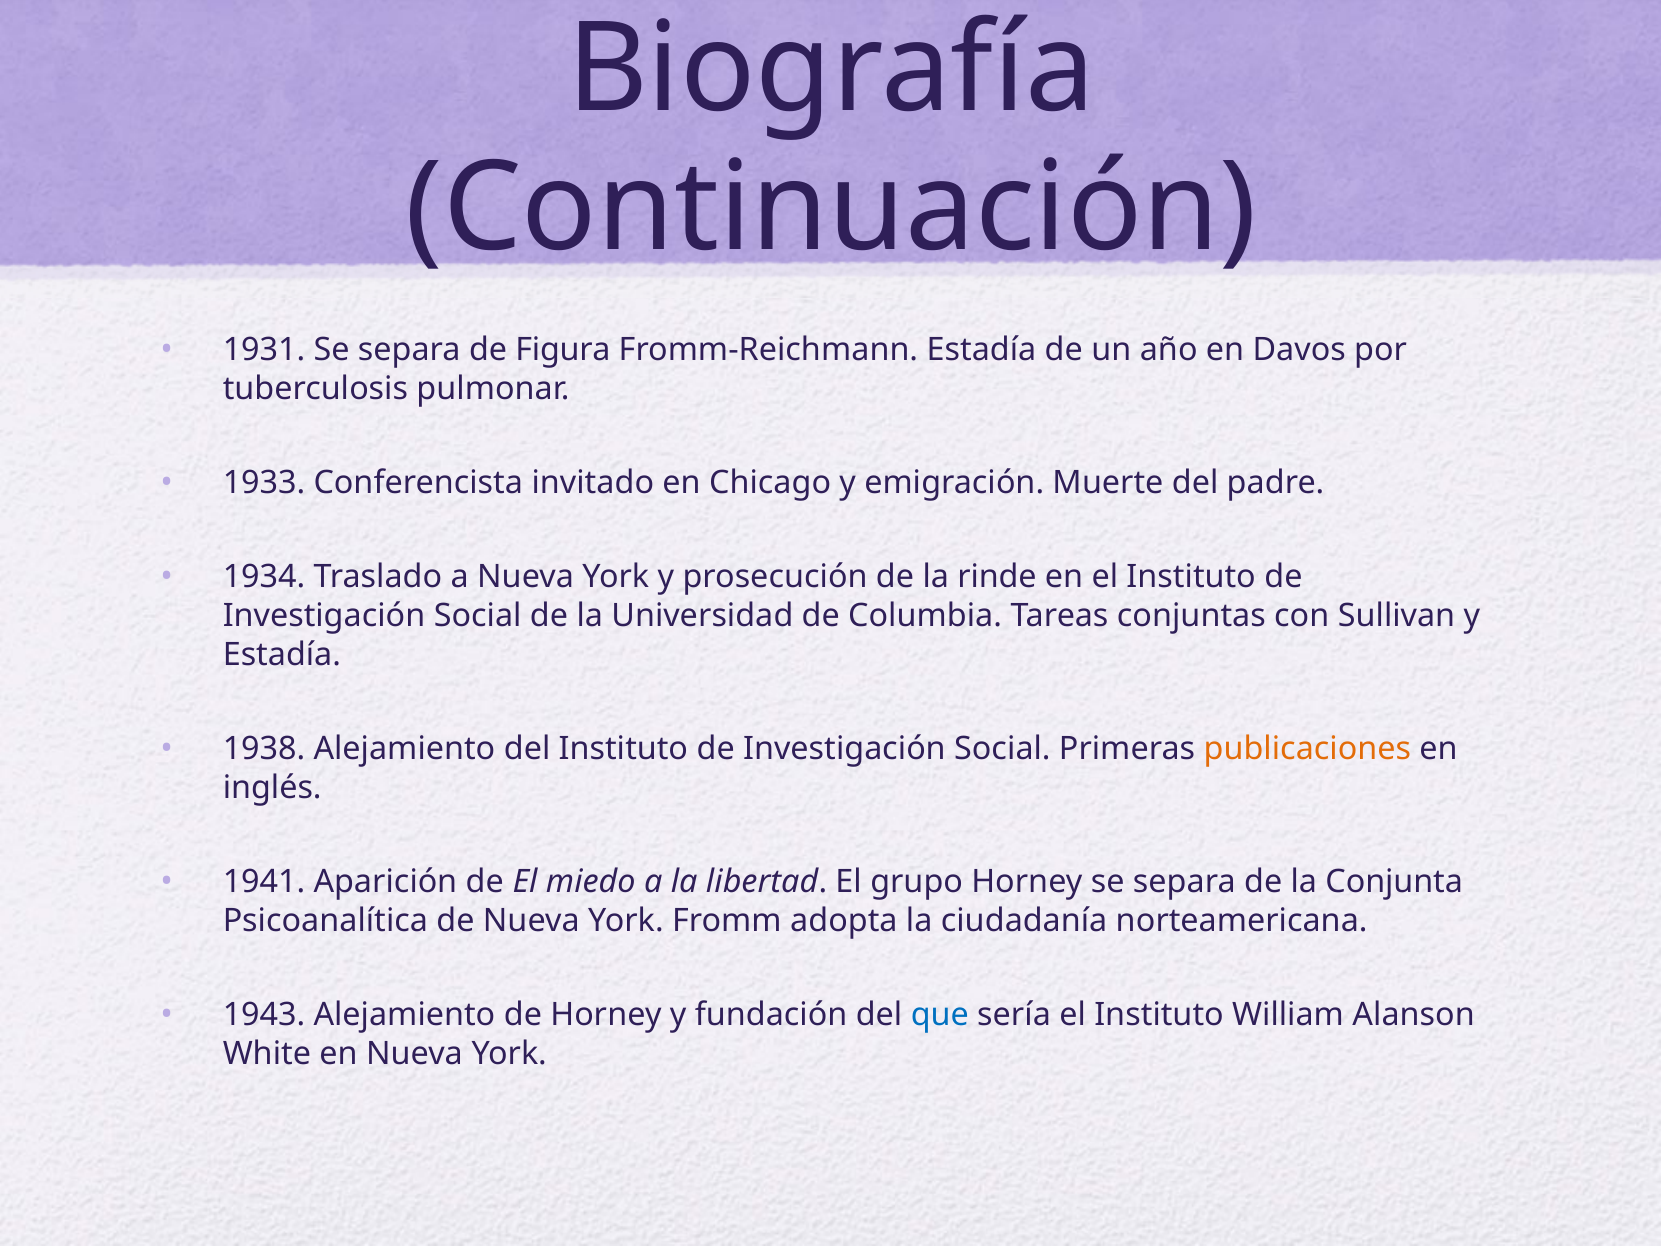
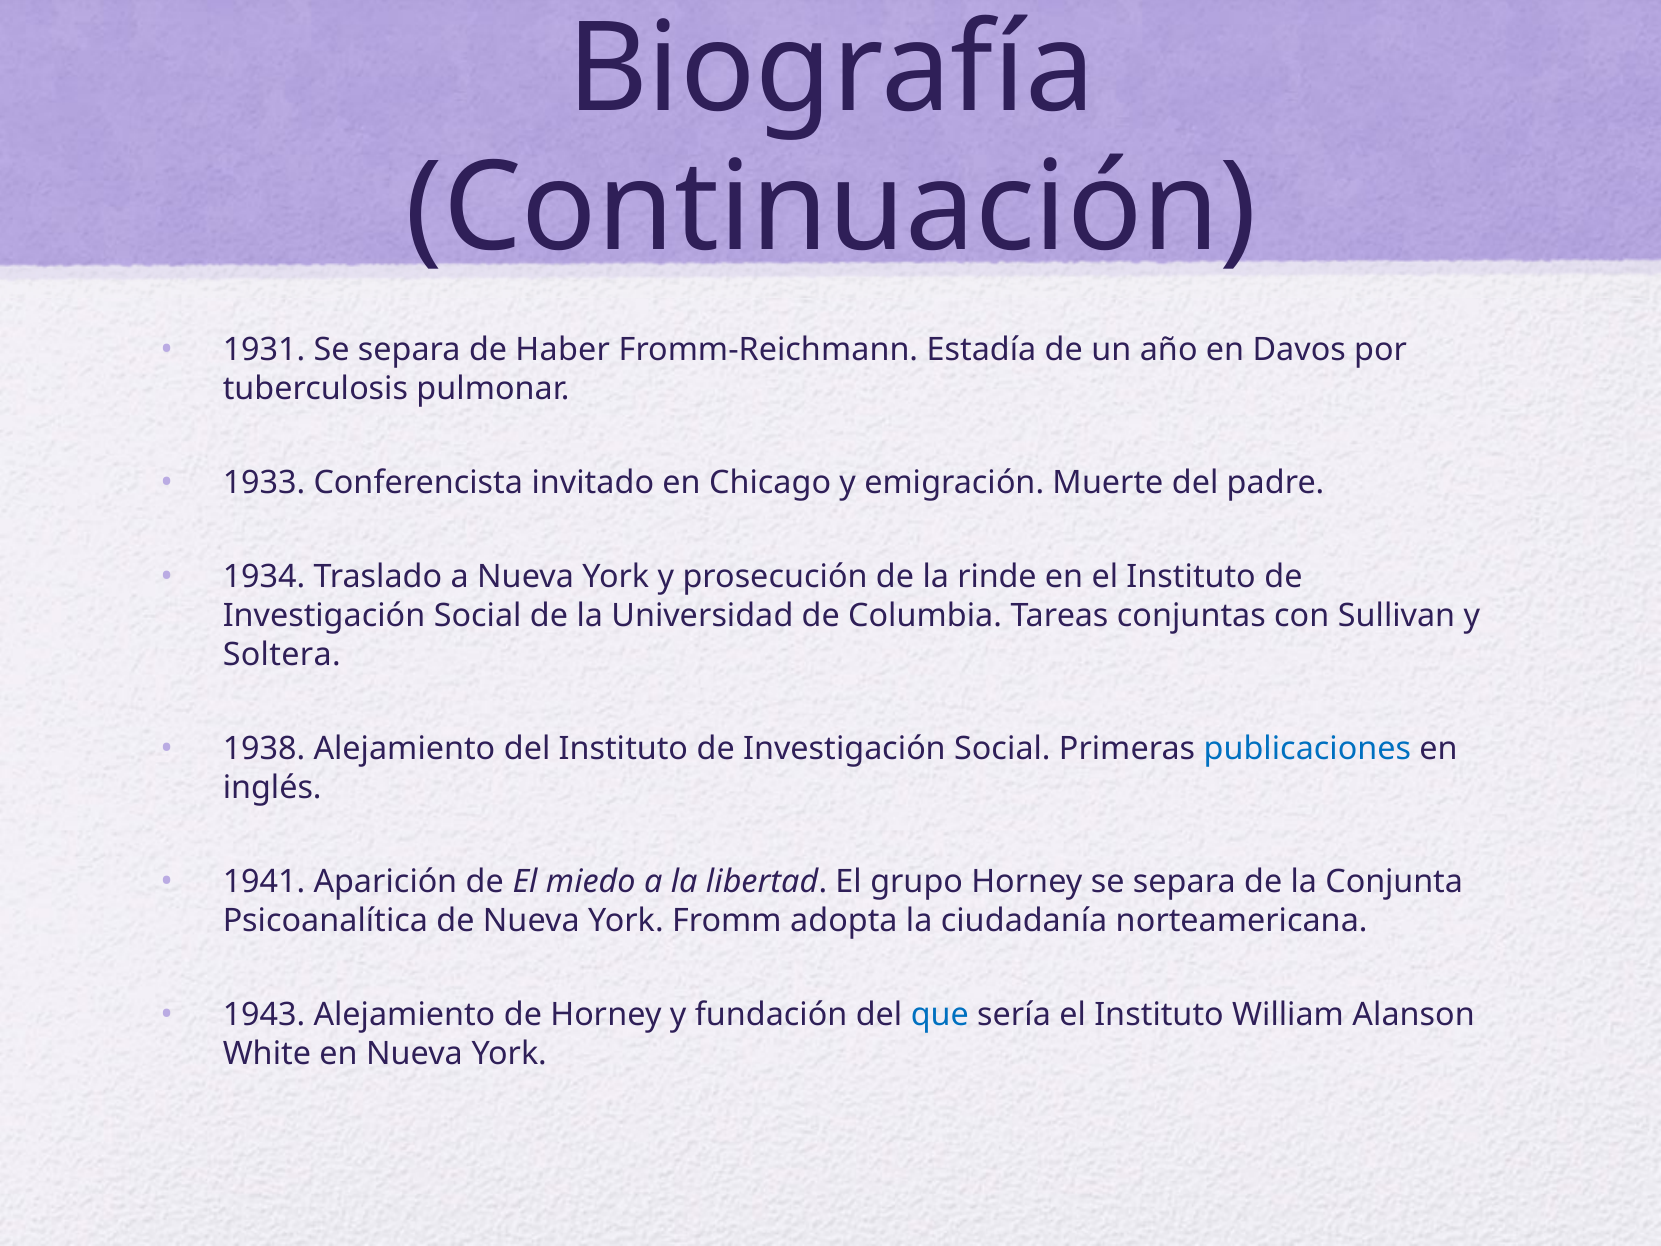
Figura: Figura -> Haber
Estadía at (282, 655): Estadía -> Soltera
publicaciones colour: orange -> blue
